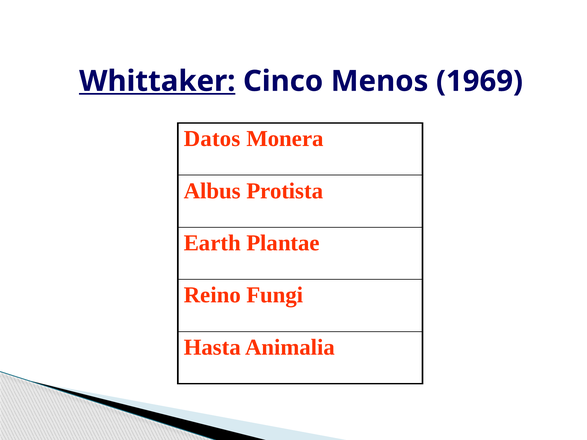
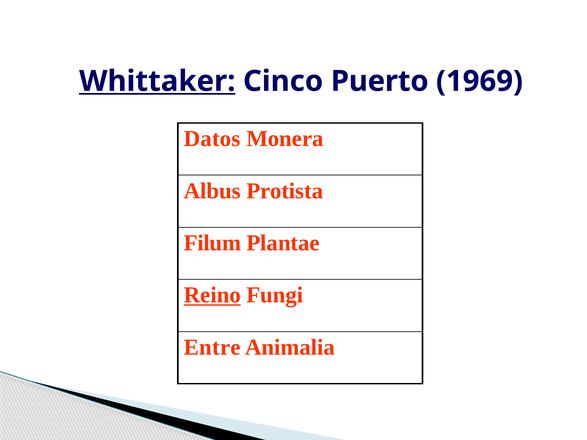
Menos: Menos -> Puerto
Earth: Earth -> Filum
Reino underline: none -> present
Hasta: Hasta -> Entre
